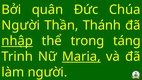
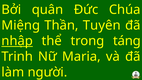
Người at (21, 25): Người -> Miệng
Thánh: Thánh -> Tuyên
Maria underline: present -> none
